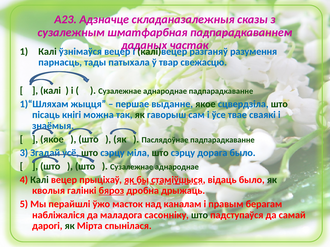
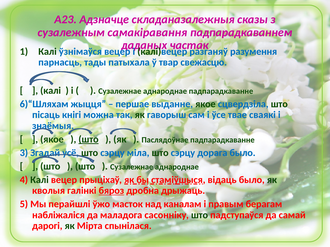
шматфарбная: шматфарбная -> самакіравання
1)“Шляхам: 1)“Шляхам -> 6)“Шляхам
што at (89, 140) underline: none -> present
